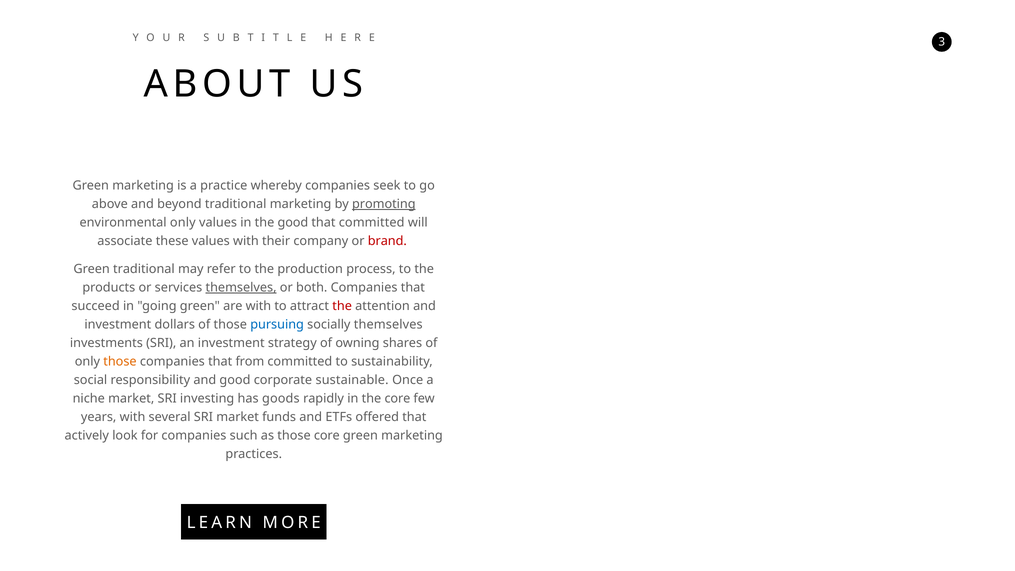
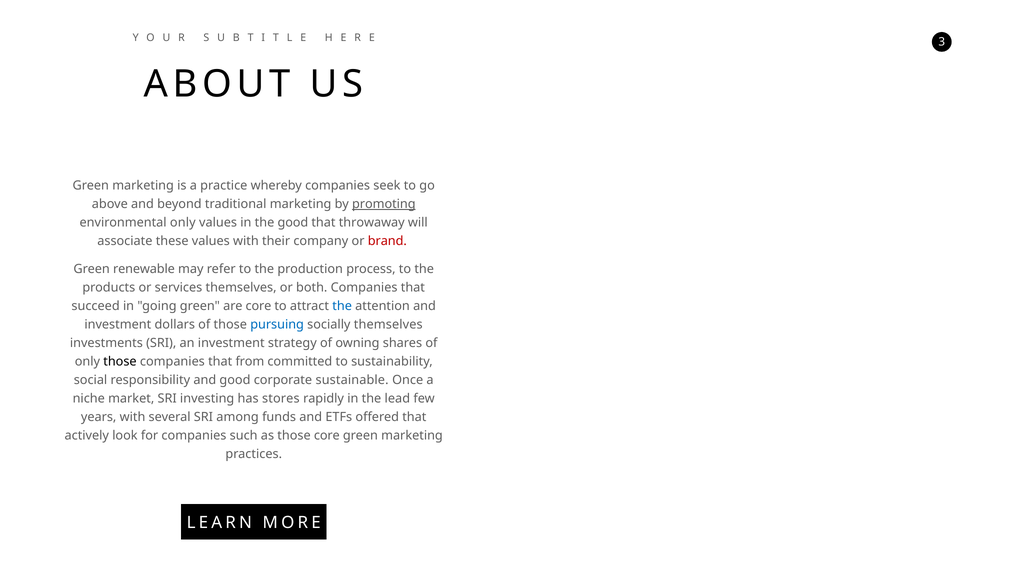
that committed: committed -> throwaway
Green traditional: traditional -> renewable
themselves at (241, 288) underline: present -> none
are with: with -> core
the at (342, 306) colour: red -> blue
those at (120, 362) colour: orange -> black
goods: goods -> stores
the core: core -> lead
SRI market: market -> among
